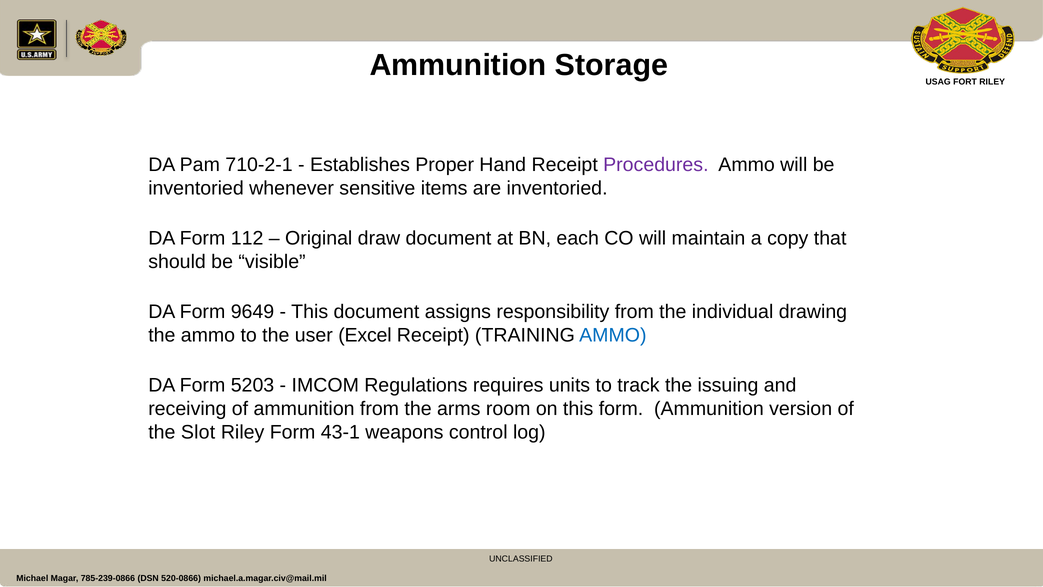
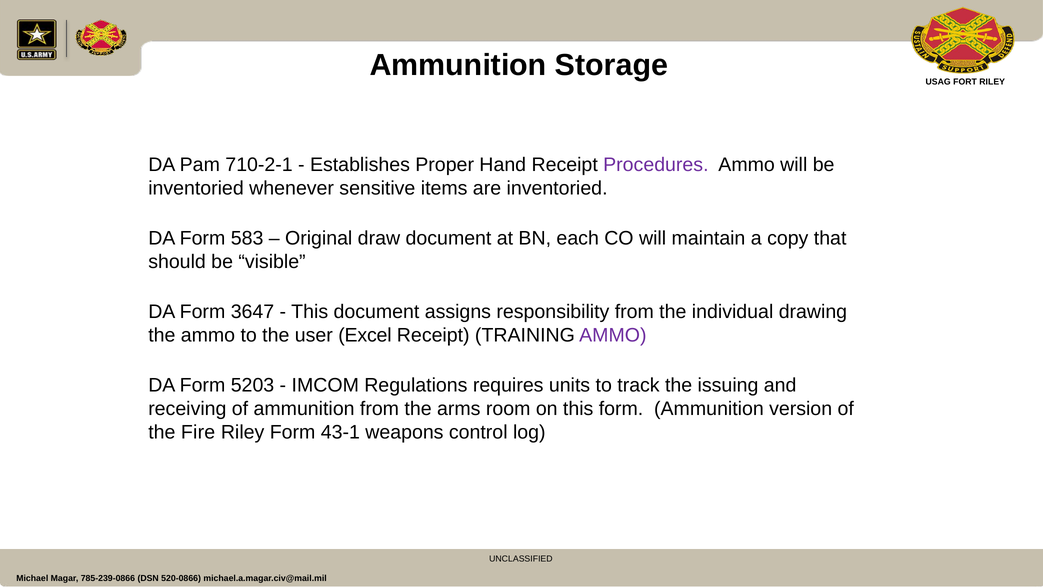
112: 112 -> 583
9649: 9649 -> 3647
AMMO at (613, 335) colour: blue -> purple
Slot: Slot -> Fire
